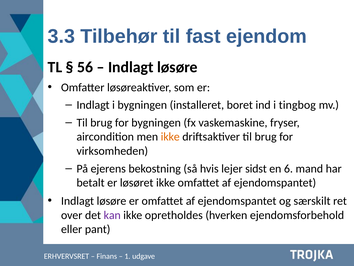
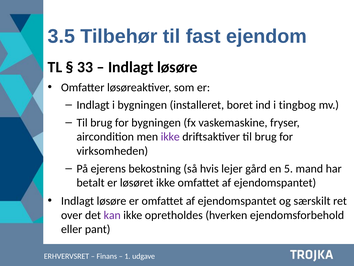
3.3: 3.3 -> 3.5
56: 56 -> 33
ikke at (170, 137) colour: orange -> purple
sidst: sidst -> gård
6: 6 -> 5
